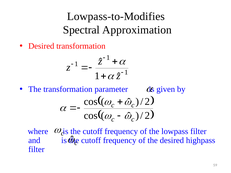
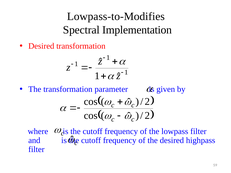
Approximation: Approximation -> Implementation
